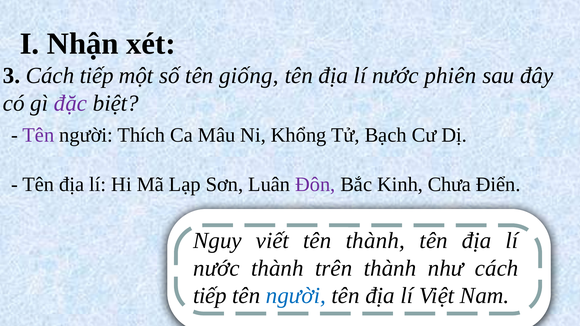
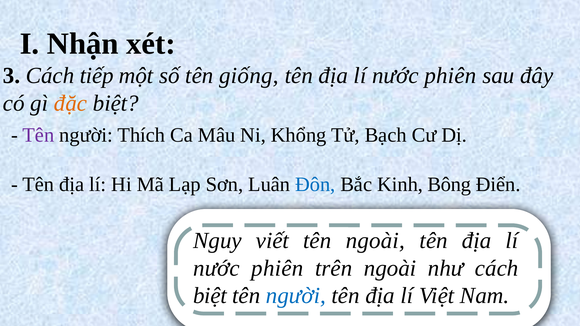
đặc colour: purple -> orange
Đôn colour: purple -> blue
Chưa: Chưa -> Bông
tên thành: thành -> ngoài
thành at (277, 268): thành -> phiên
trên thành: thành -> ngoài
tiếp at (210, 296): tiếp -> biệt
